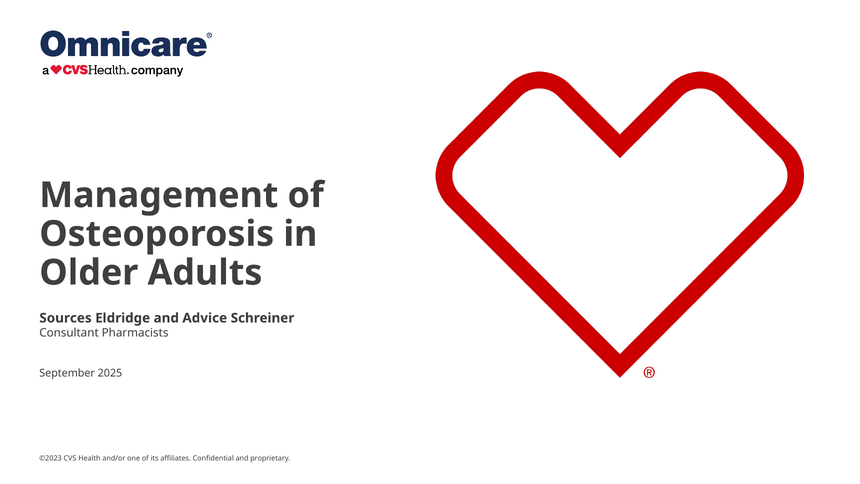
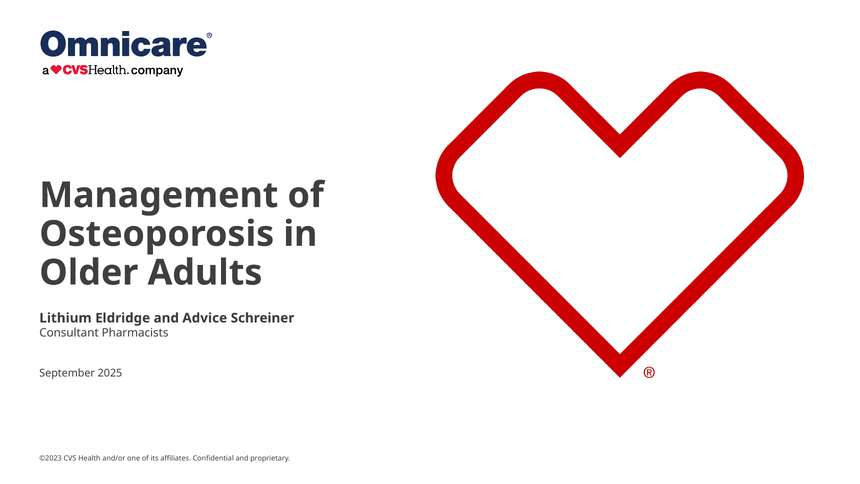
Sources: Sources -> Lithium
